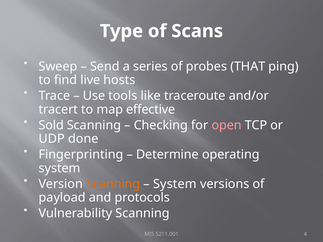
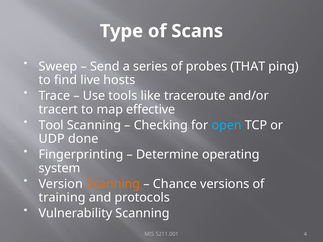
Sold: Sold -> Tool
open colour: pink -> light blue
System at (175, 184): System -> Chance
payload: payload -> training
